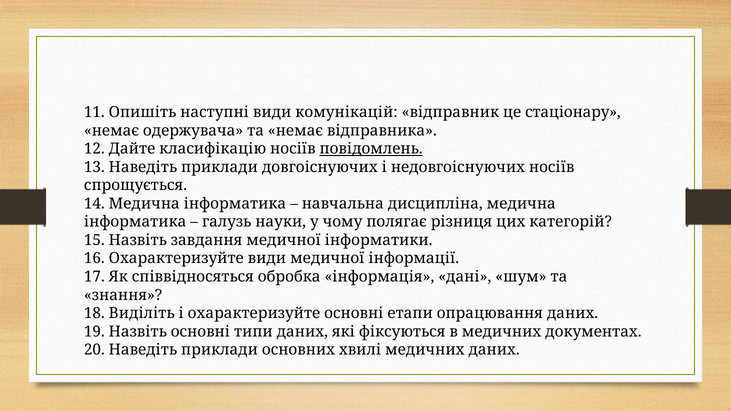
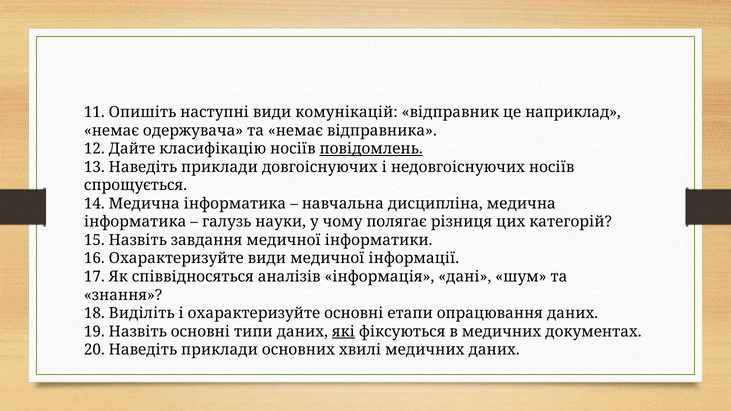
стаціонару: стаціонару -> наприклад
обробка: обробка -> аналізів
які underline: none -> present
